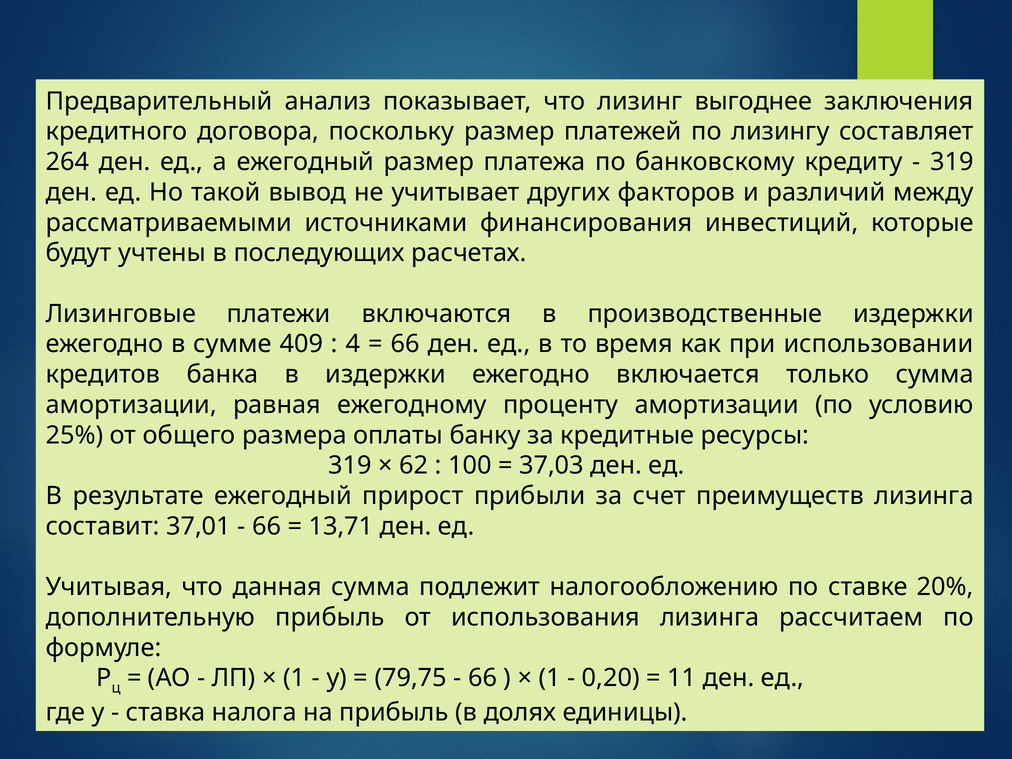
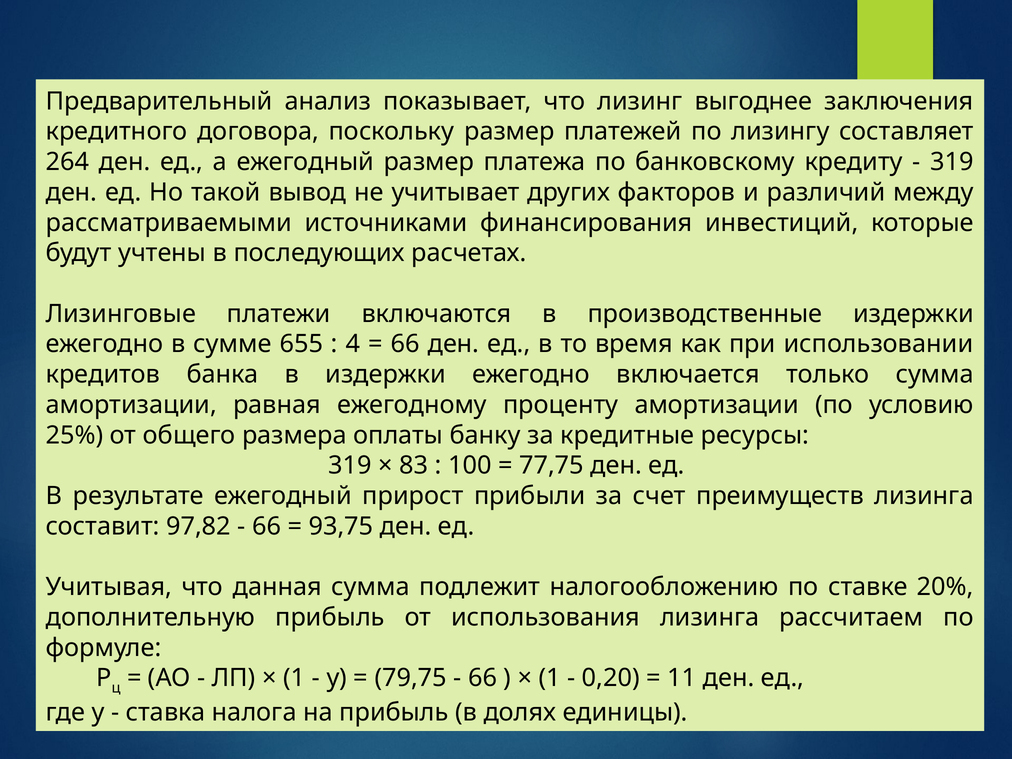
409: 409 -> 655
62: 62 -> 83
37,03: 37,03 -> 77,75
37,01: 37,01 -> 97,82
13,71: 13,71 -> 93,75
